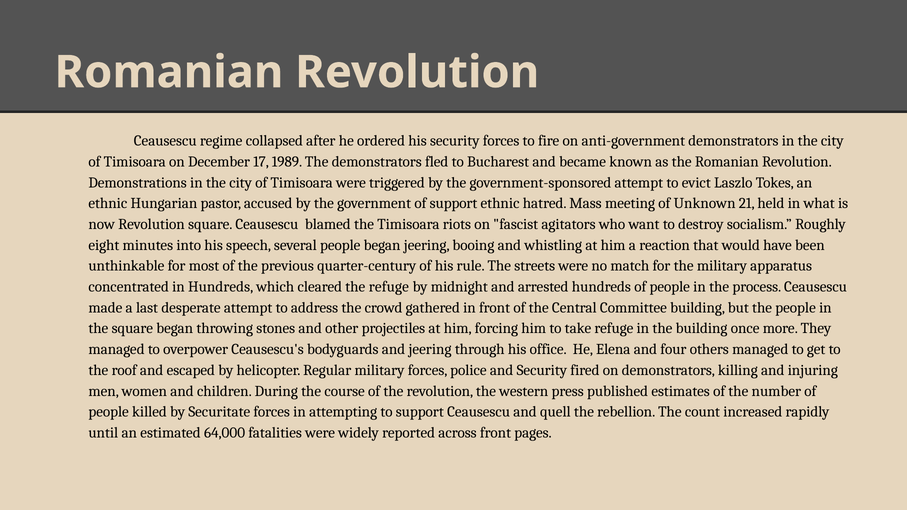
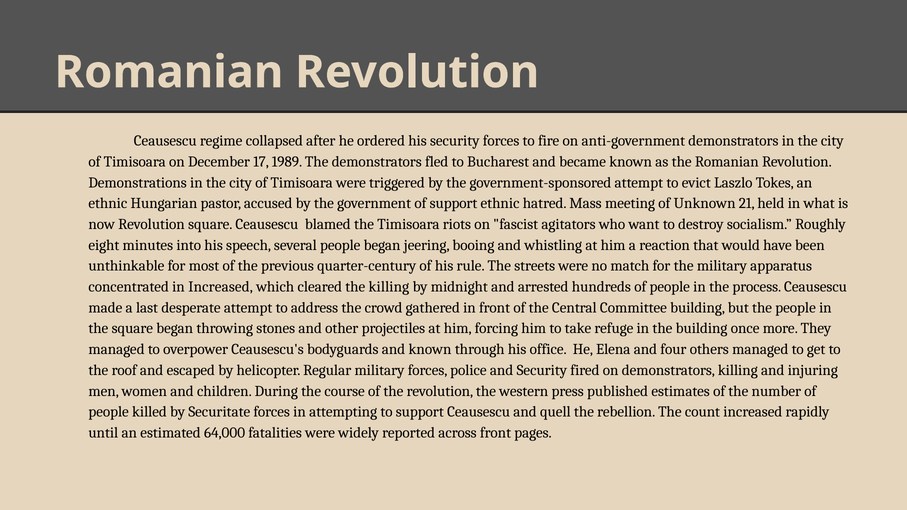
in Hundreds: Hundreds -> Increased
the refuge: refuge -> killing
and jeering: jeering -> known
